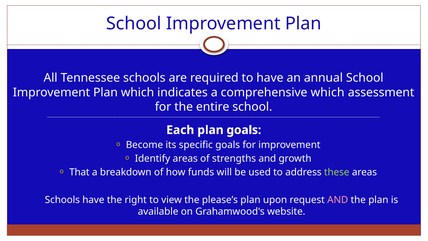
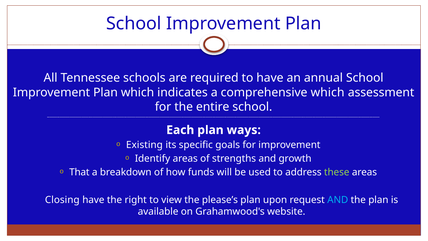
plan goals: goals -> ways
Become: Become -> Existing
Schools at (62, 200): Schools -> Closing
AND at (338, 200) colour: pink -> light blue
